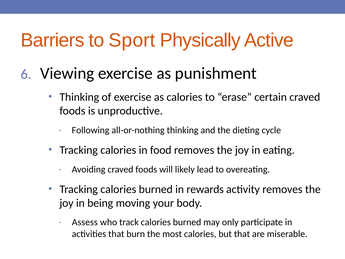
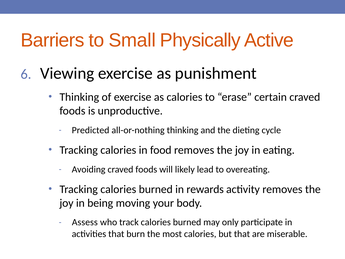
Sport: Sport -> Small
Following: Following -> Predicted
